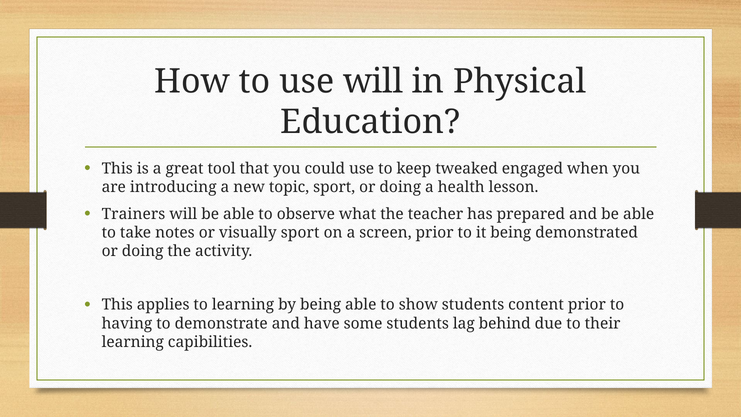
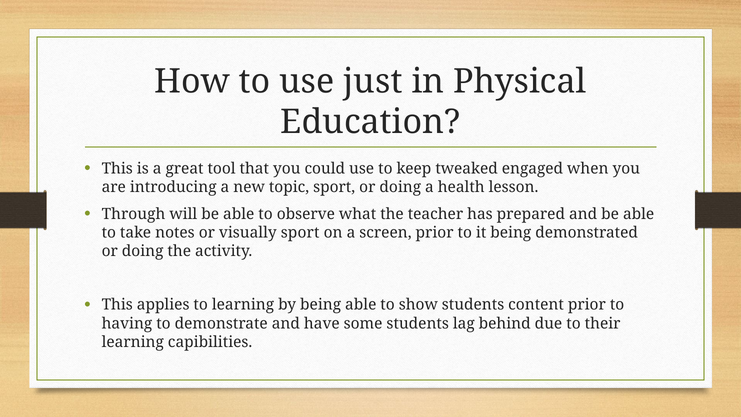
use will: will -> just
Trainers: Trainers -> Through
